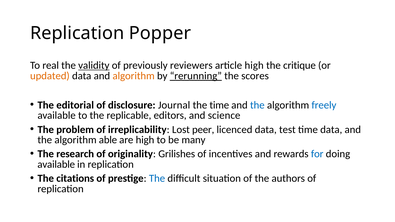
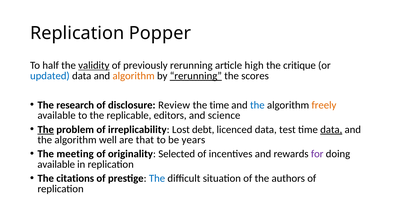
real: real -> half
previously reviewers: reviewers -> rerunning
updated colour: orange -> blue
editorial: editorial -> research
Journal: Journal -> Review
freely colour: blue -> orange
The at (46, 130) underline: none -> present
peer: peer -> debt
data at (331, 130) underline: none -> present
able: able -> well
are high: high -> that
many: many -> years
research: research -> meeting
Grilishes: Grilishes -> Selected
for colour: blue -> purple
